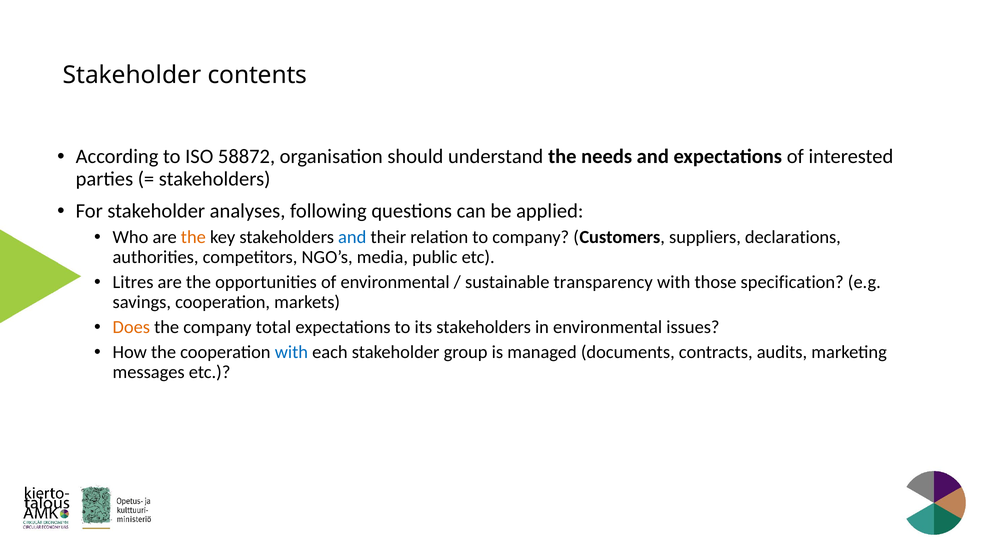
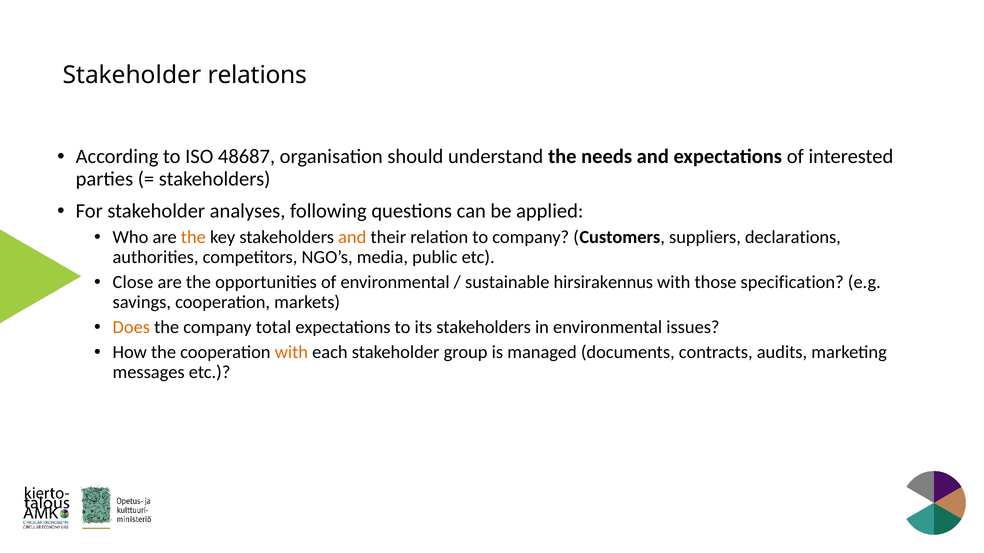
contents: contents -> relations
58872: 58872 -> 48687
and at (352, 238) colour: blue -> orange
Litres: Litres -> Close
transparency: transparency -> hirsirakennus
with at (291, 353) colour: blue -> orange
